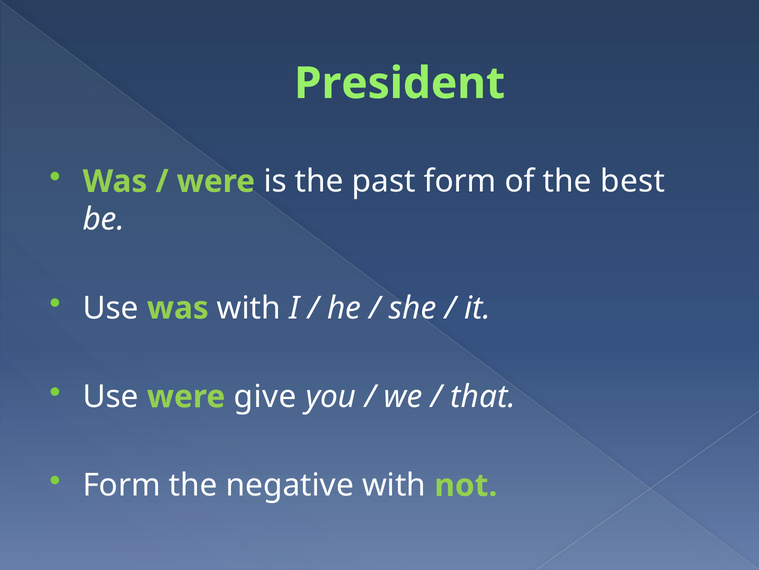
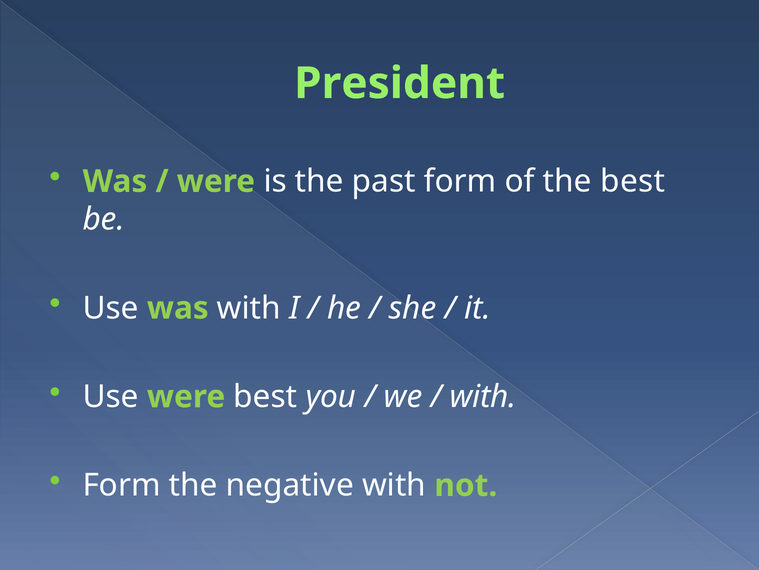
were give: give -> best
that at (483, 396): that -> with
